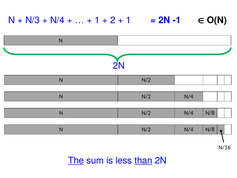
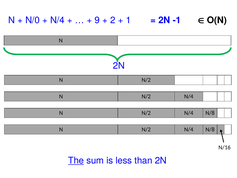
N/3: N/3 -> N/0
1 at (97, 20): 1 -> 9
than underline: present -> none
